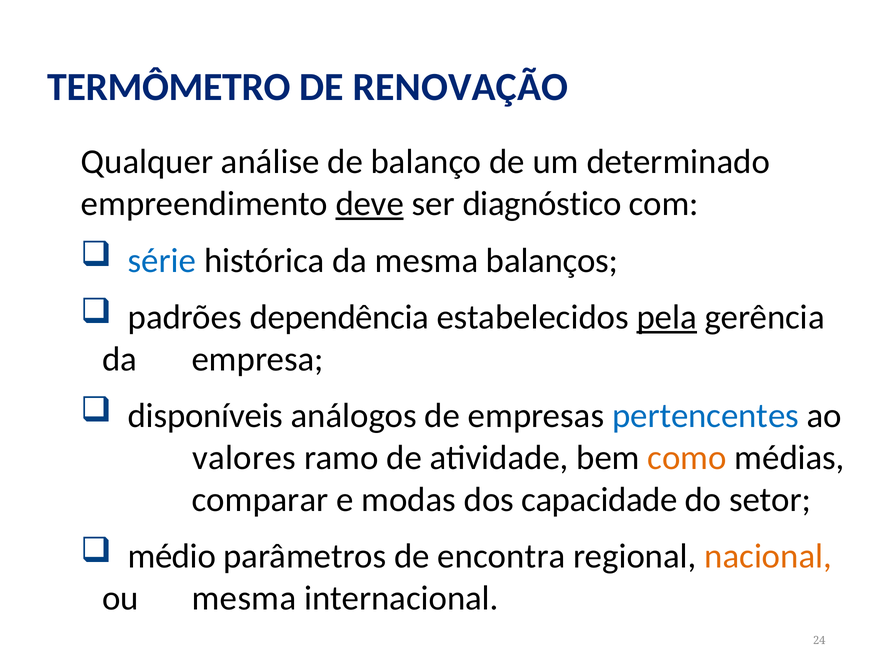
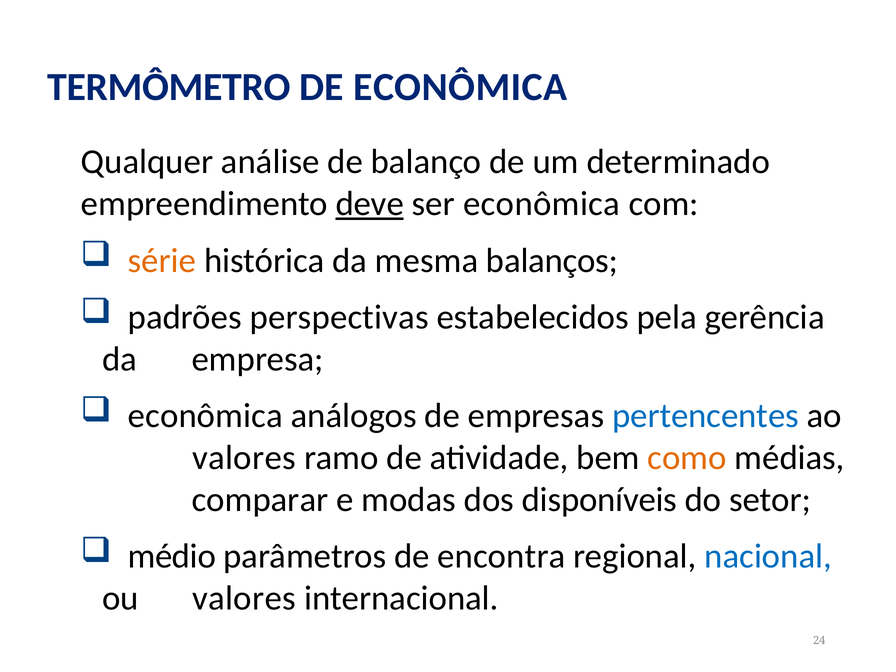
DE RENOVAÇÃO: RENOVAÇÃO -> ECONÔMICA
ser diagnóstico: diagnóstico -> econômica
série colour: blue -> orange
dependência: dependência -> perspectivas
pela underline: present -> none
disponíveis at (205, 416): disponíveis -> econômica
capacidade: capacidade -> disponíveis
nacional colour: orange -> blue
ou mesma: mesma -> valores
